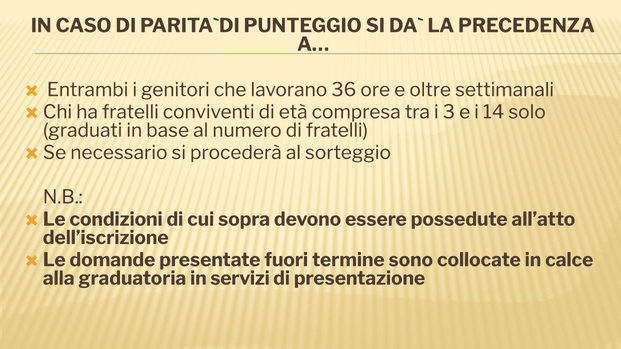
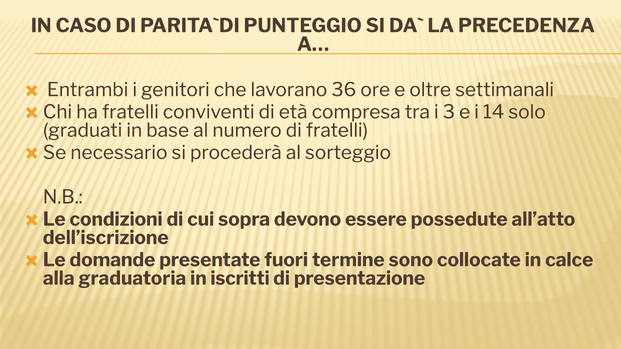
servizi: servizi -> iscritti
